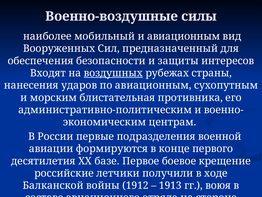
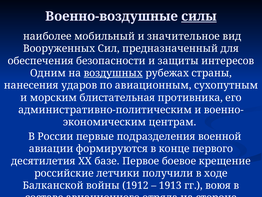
силы underline: none -> present
и авиационным: авиационным -> значительное
Входят: Входят -> Одним
